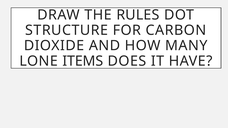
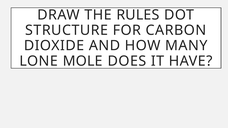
ITEMS: ITEMS -> MOLE
